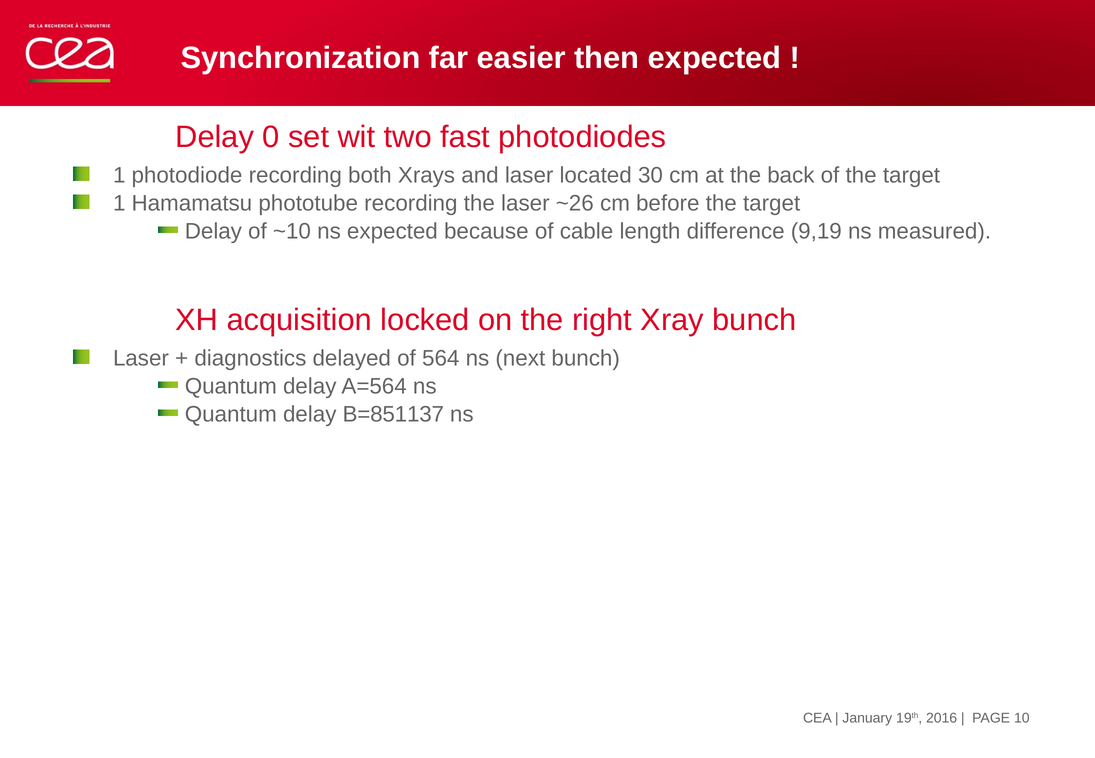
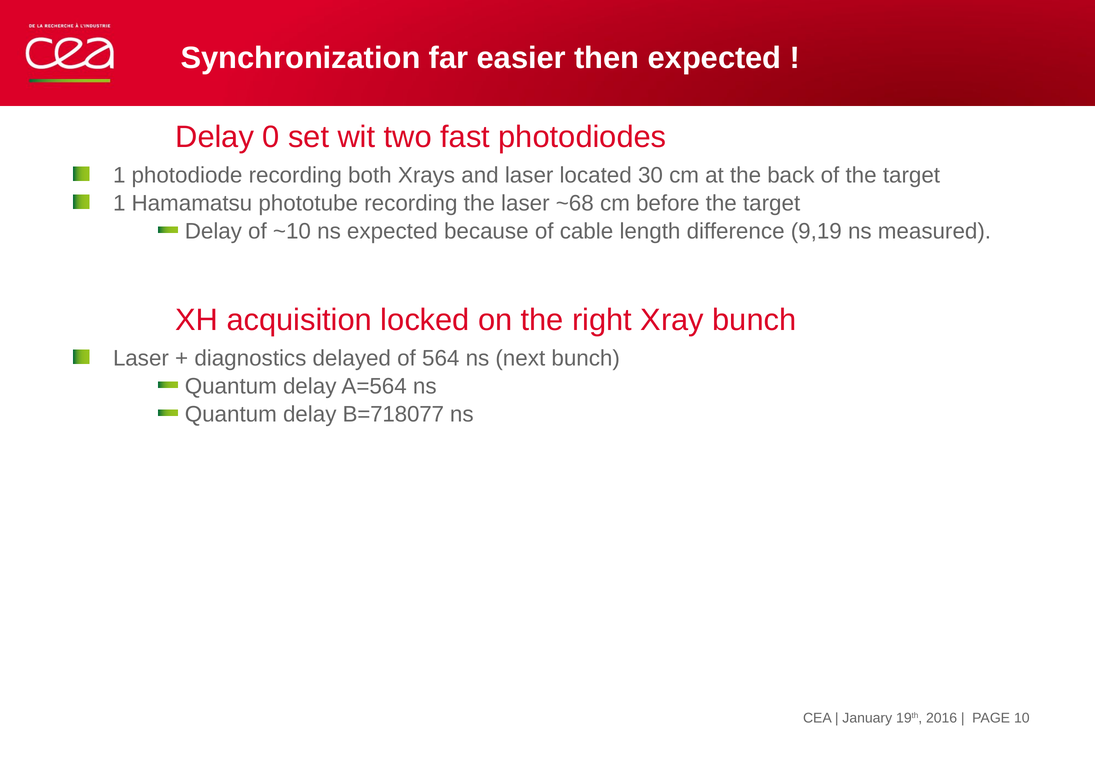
~26: ~26 -> ~68
B=851137: B=851137 -> B=718077
